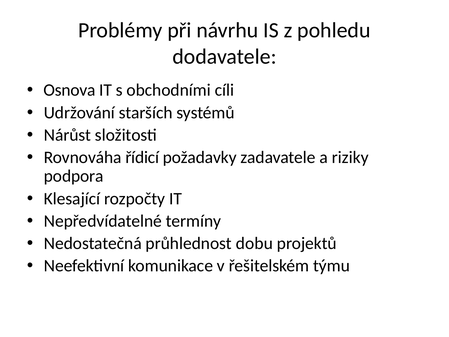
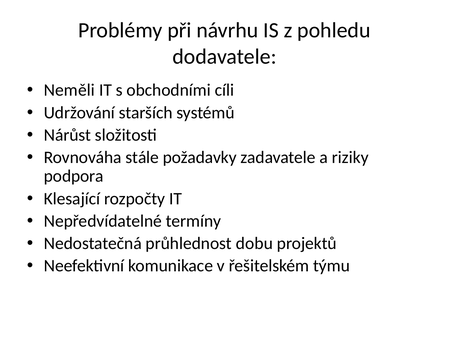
Osnova: Osnova -> Neměli
řídicí: řídicí -> stále
